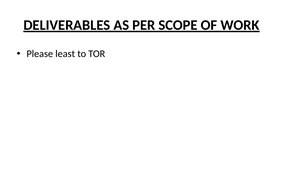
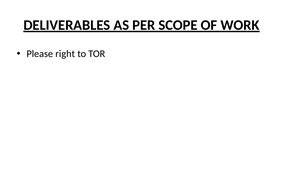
least: least -> right
